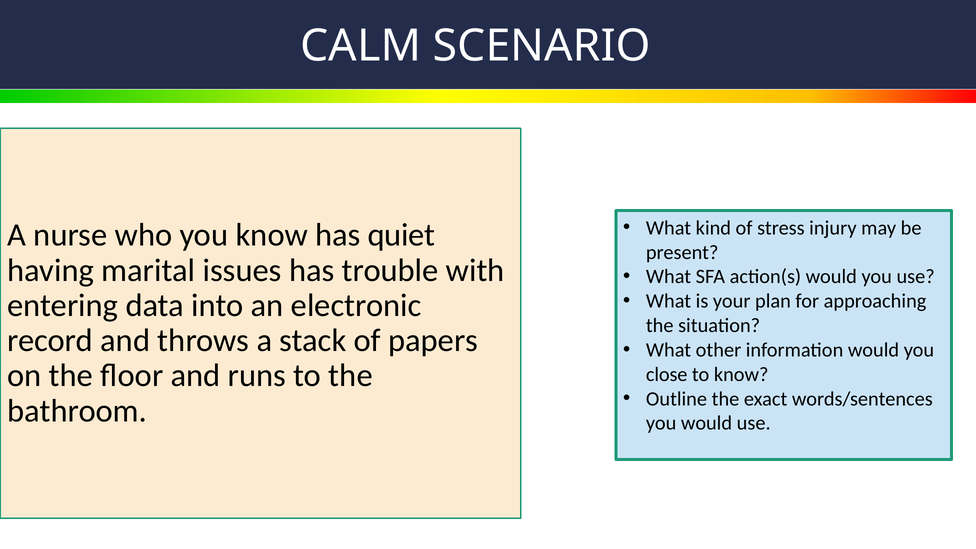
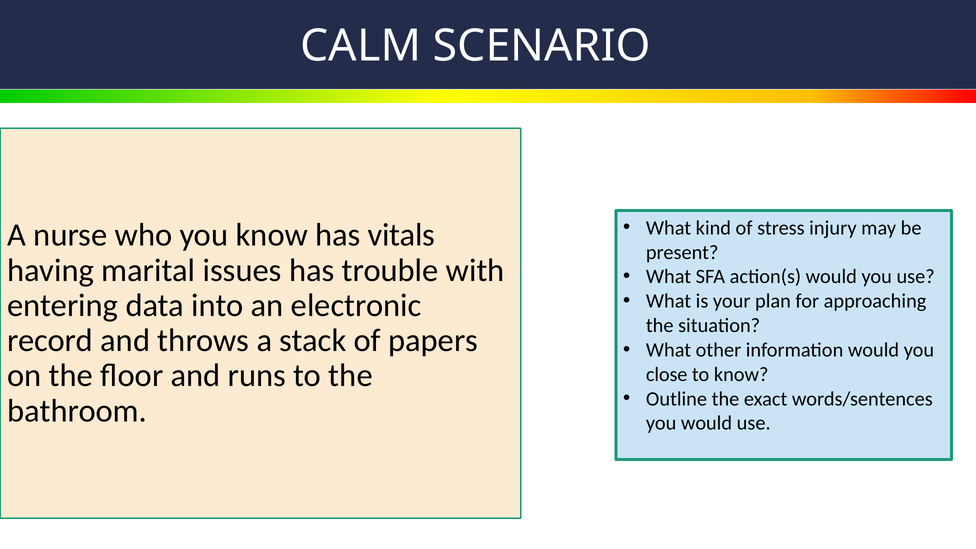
quiet: quiet -> vitals
